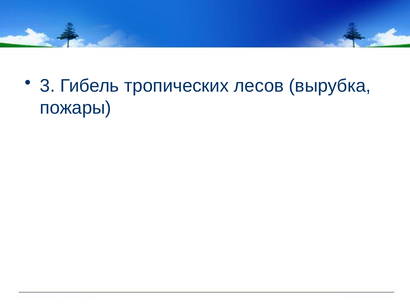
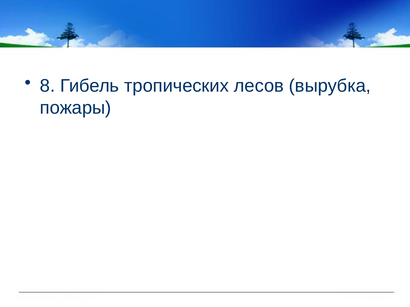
3: 3 -> 8
